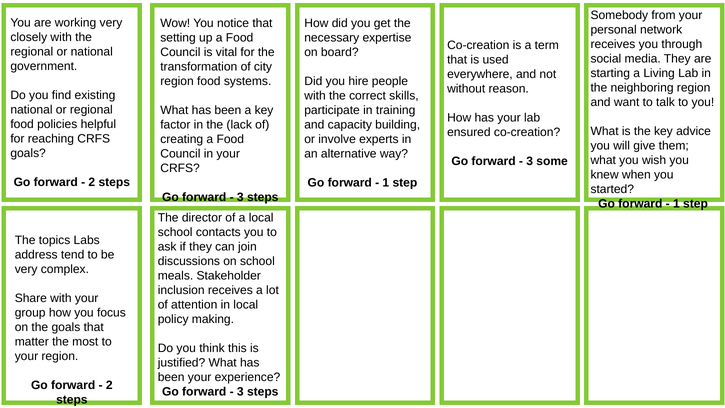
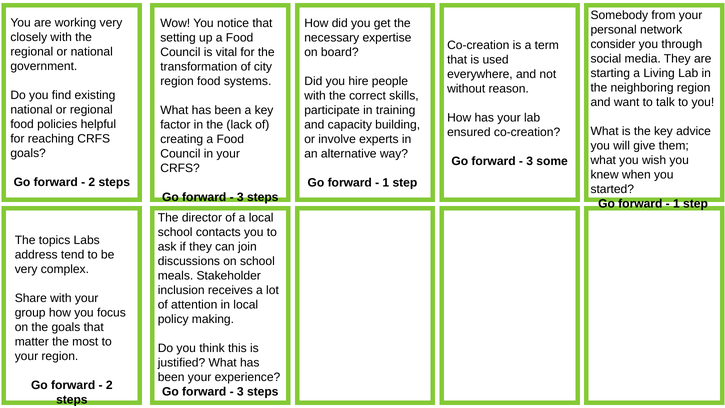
receives at (613, 44): receives -> consider
